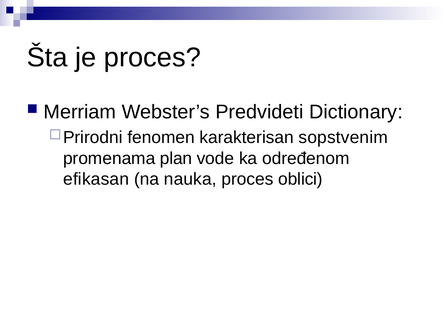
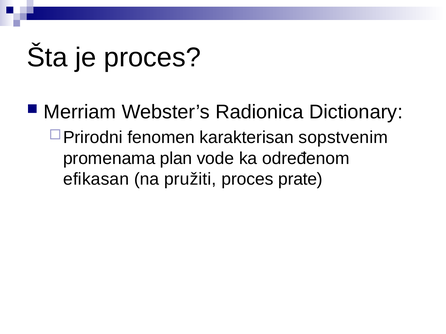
Predvideti: Predvideti -> Radionica
nauka: nauka -> pružiti
oblici: oblici -> prate
